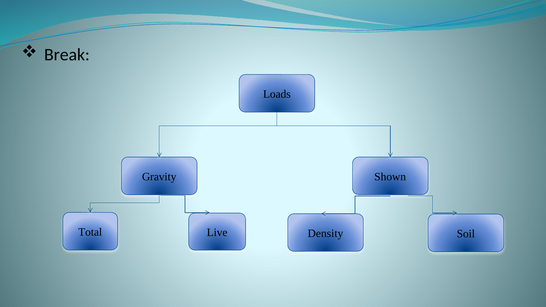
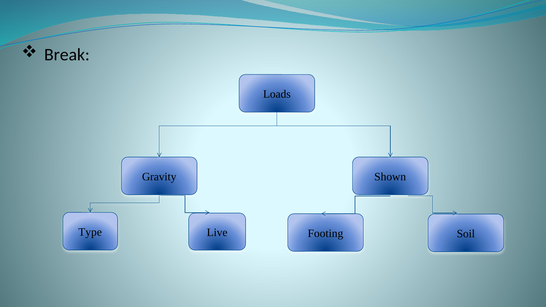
Total: Total -> Type
Density: Density -> Footing
